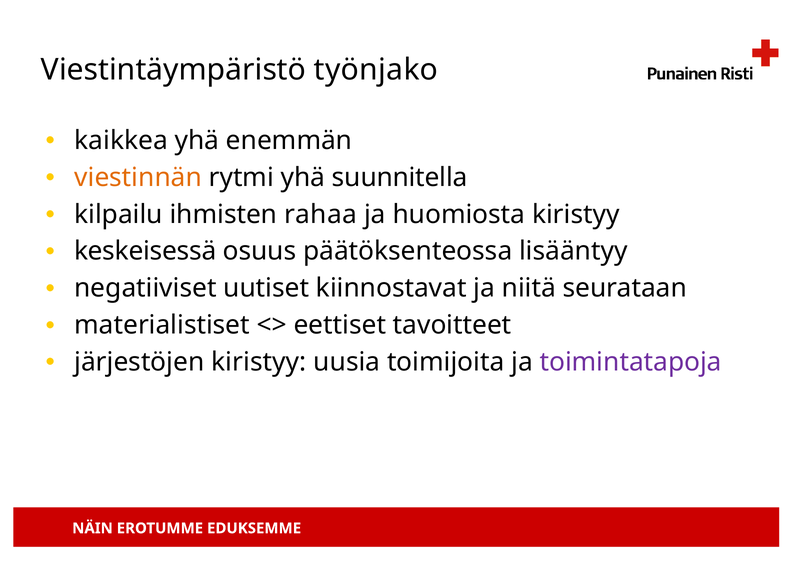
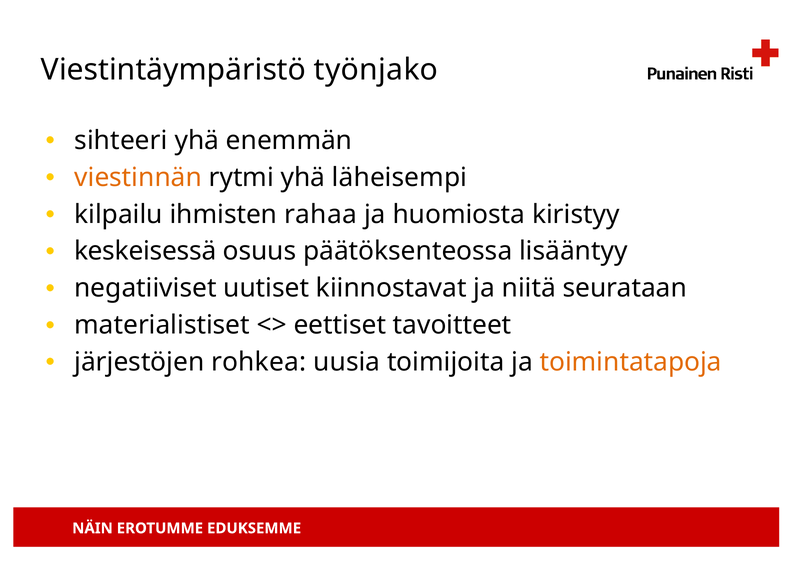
kaikkea: kaikkea -> sihteeri
suunnitella: suunnitella -> läheisempi
järjestöjen kiristyy: kiristyy -> rohkea
toimintatapoja colour: purple -> orange
